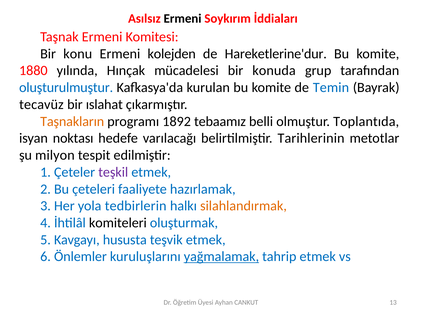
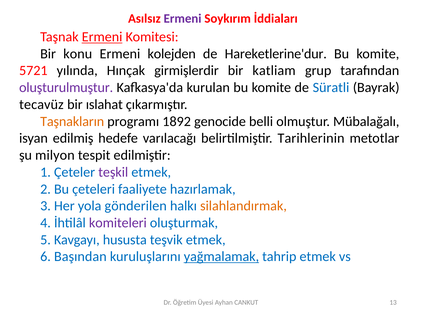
Ermeni at (183, 19) colour: black -> purple
Ermeni at (102, 37) underline: none -> present
1880: 1880 -> 5721
mücadelesi: mücadelesi -> girmişlerdir
konuda: konuda -> katliam
oluşturulmuştur colour: blue -> purple
Temin: Temin -> Süratli
tebaamız: tebaamız -> genocide
Toplantıda: Toplantıda -> Mübalağalı
noktası: noktası -> edilmiş
tedbirlerin: tedbirlerin -> gönderilen
komiteleri colour: black -> purple
Önlemler: Önlemler -> Başından
